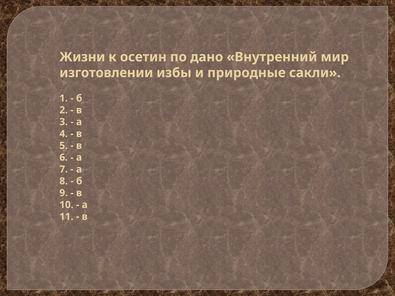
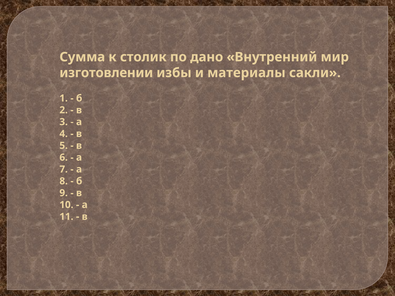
Жизни: Жизни -> Сумма
осетин: осетин -> столик
природные: природные -> материалы
